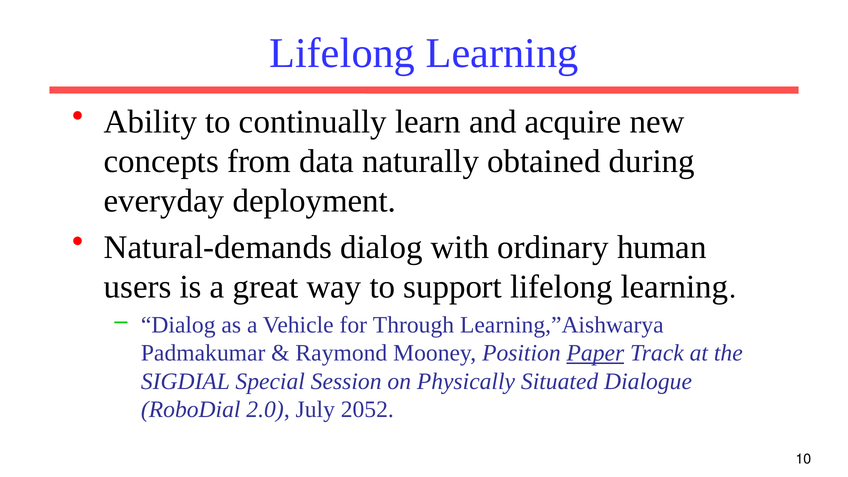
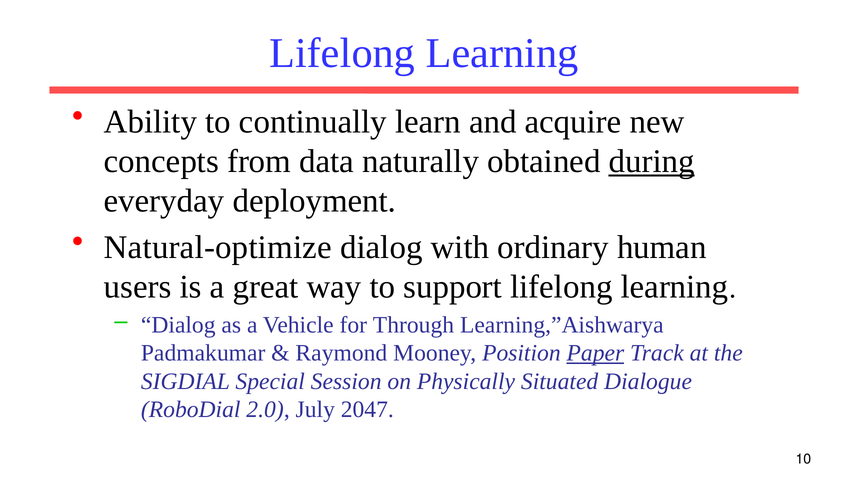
during underline: none -> present
Natural-demands: Natural-demands -> Natural-optimize
2052: 2052 -> 2047
